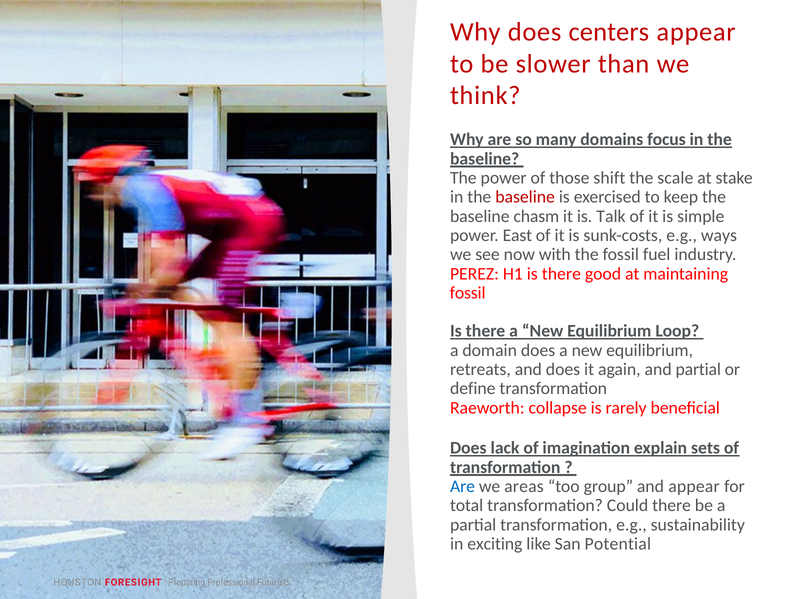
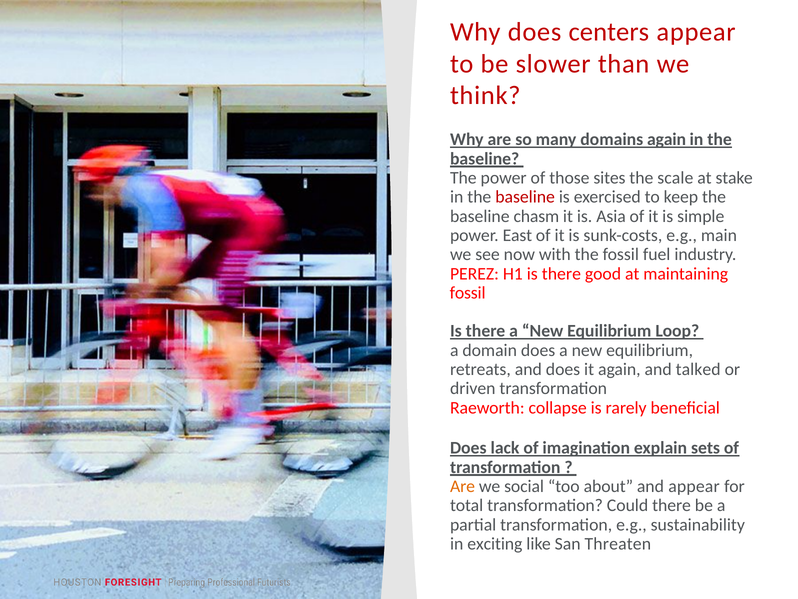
domains focus: focus -> again
shift: shift -> sites
Talk: Talk -> Asia
ways: ways -> main
and partial: partial -> talked
define: define -> driven
Are at (463, 486) colour: blue -> orange
areas: areas -> social
group: group -> about
Potential: Potential -> Threaten
